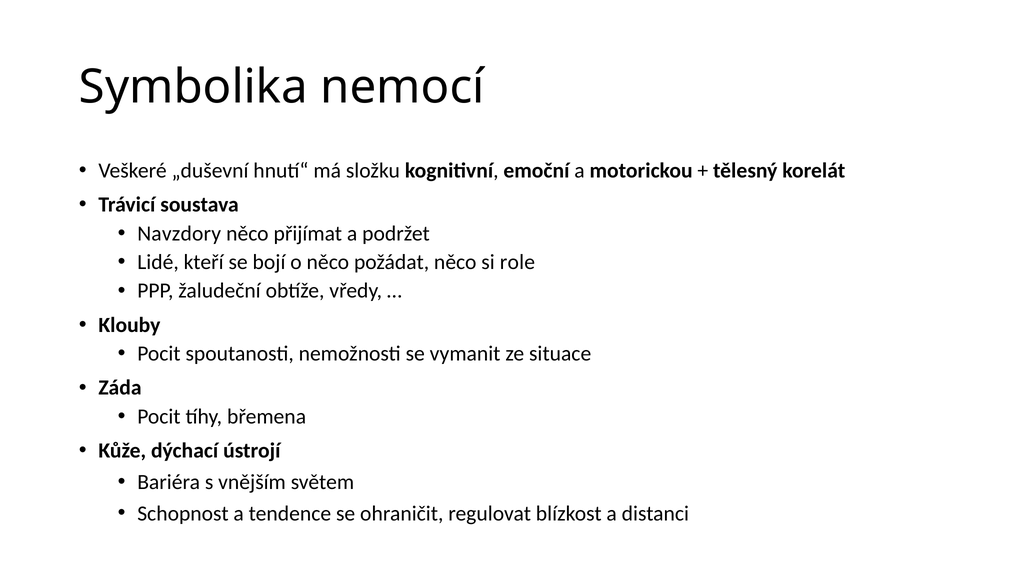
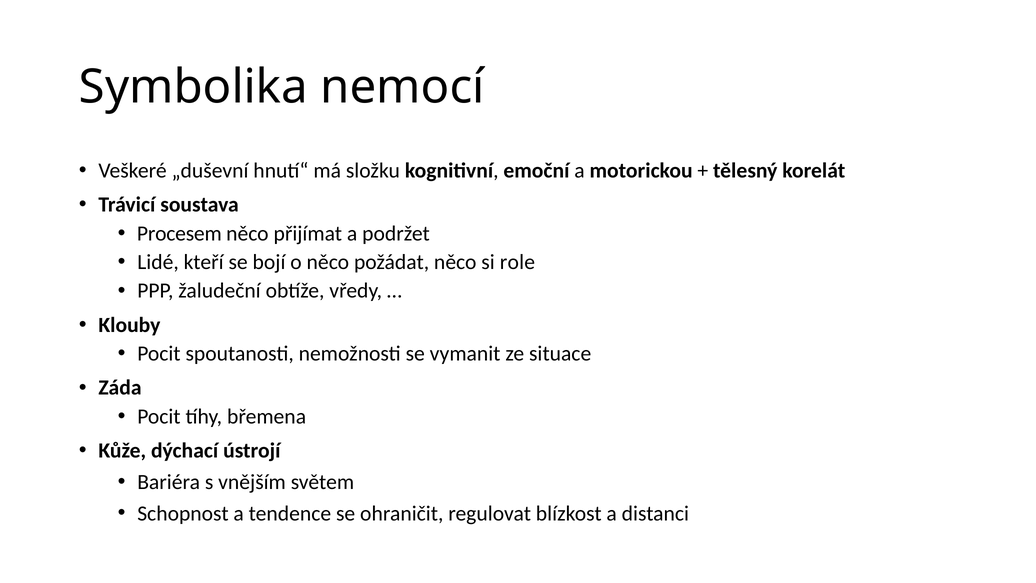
Navzdory: Navzdory -> Procesem
